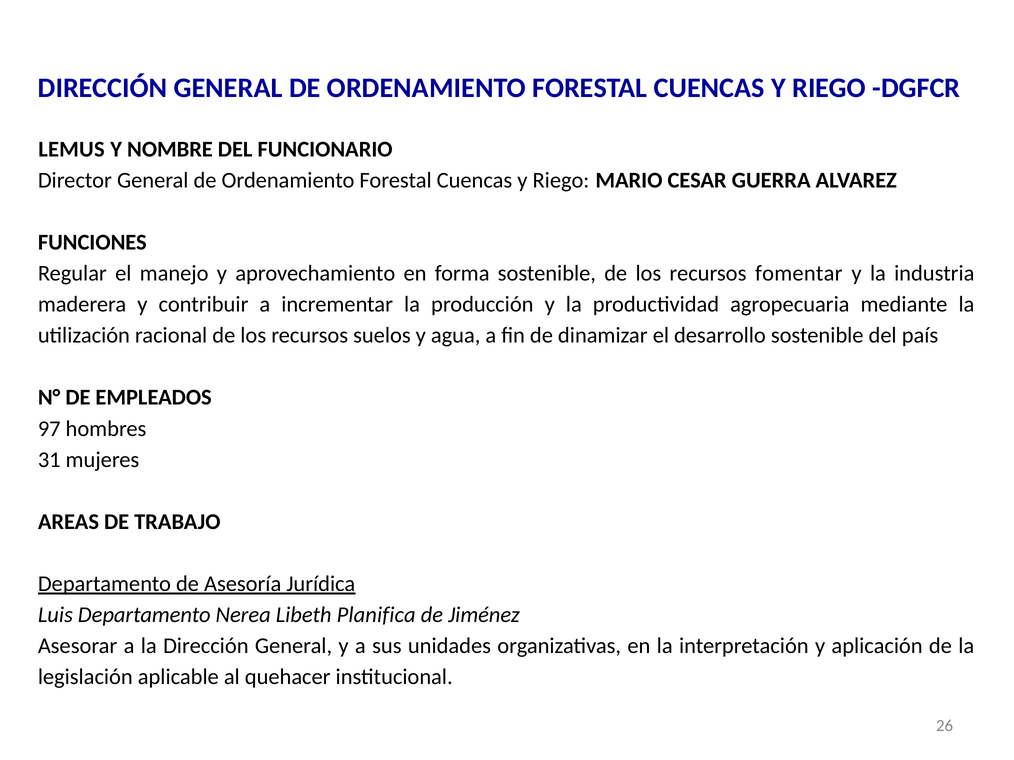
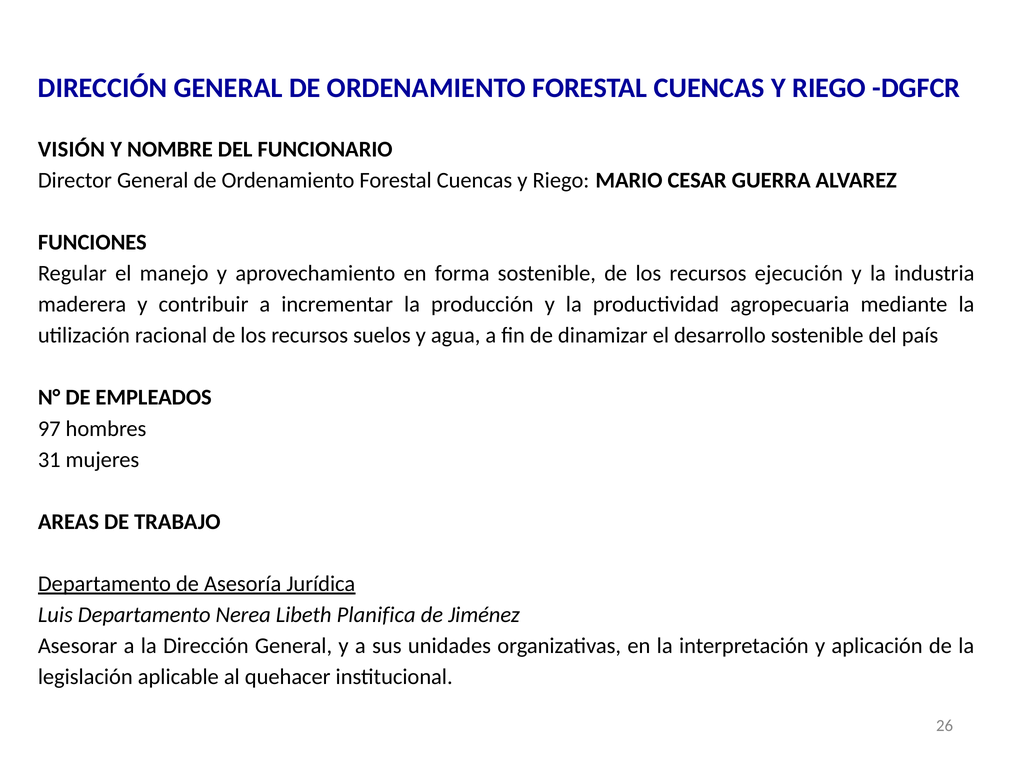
LEMUS: LEMUS -> VISIÓN
fomentar: fomentar -> ejecución
